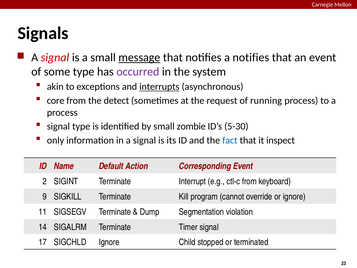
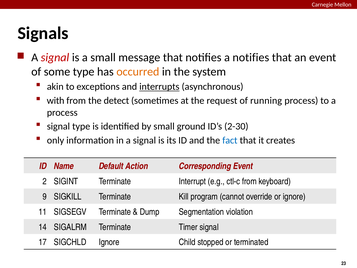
message underline: present -> none
occurred colour: purple -> orange
core: core -> with
zombie: zombie -> ground
5-30: 5-30 -> 2-30
inspect: inspect -> creates
